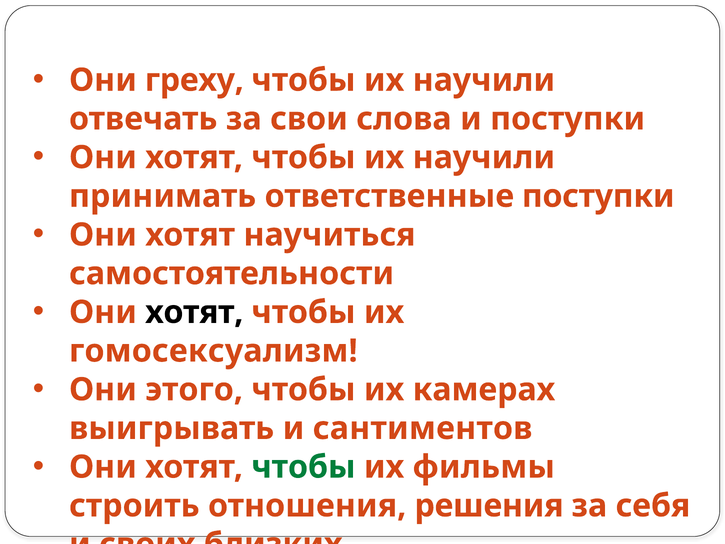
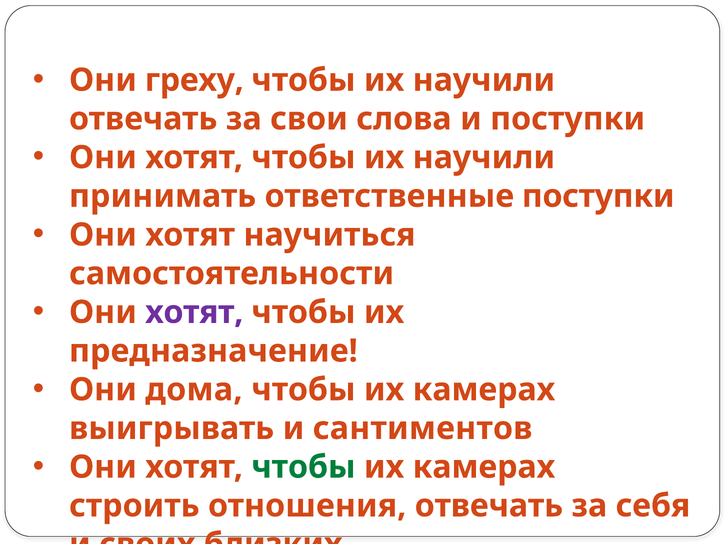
хотят at (194, 312) colour: black -> purple
гомосексуализм: гомосексуализм -> предназначение
этого: этого -> дома
фильмы at (484, 467): фильмы -> камерах
отношения решения: решения -> отвечать
